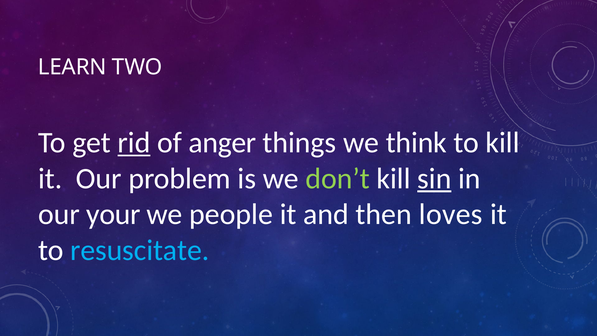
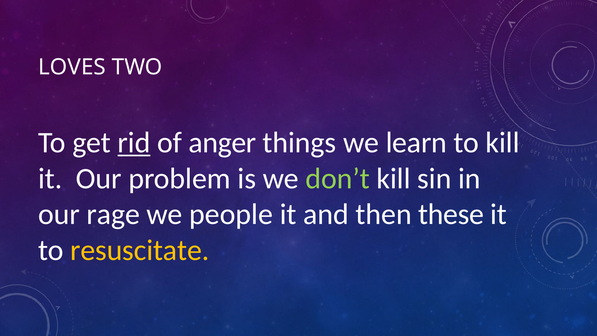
LEARN: LEARN -> LOVES
think: think -> learn
sin underline: present -> none
your: your -> rage
loves: loves -> these
resuscitate colour: light blue -> yellow
